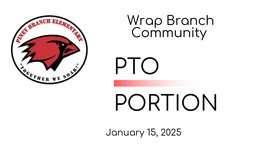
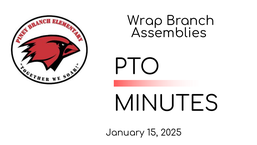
Community: Community -> Assemblies
PORTION: PORTION -> MINUTES
